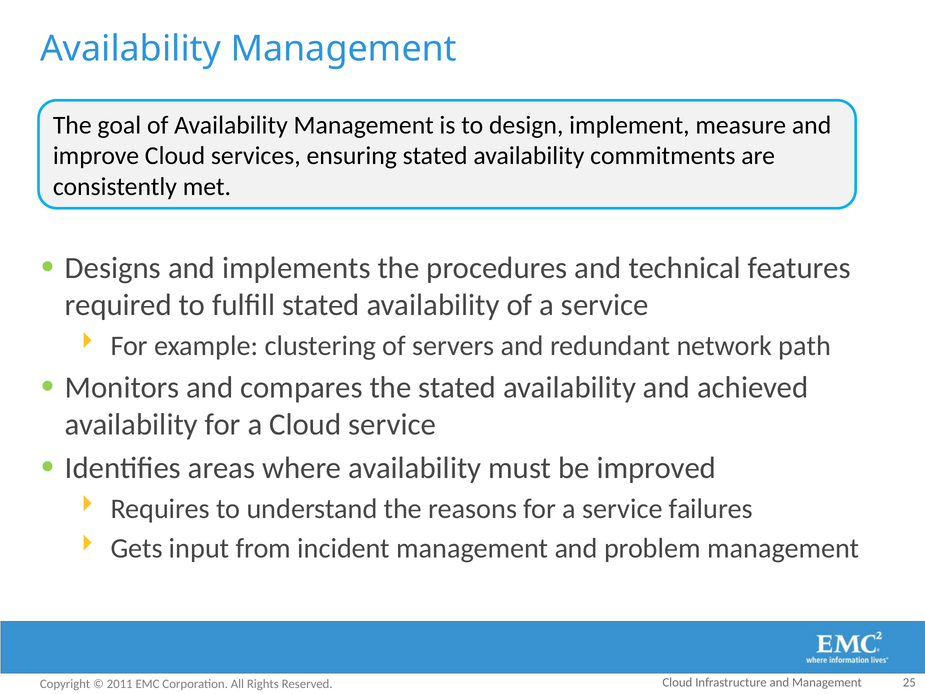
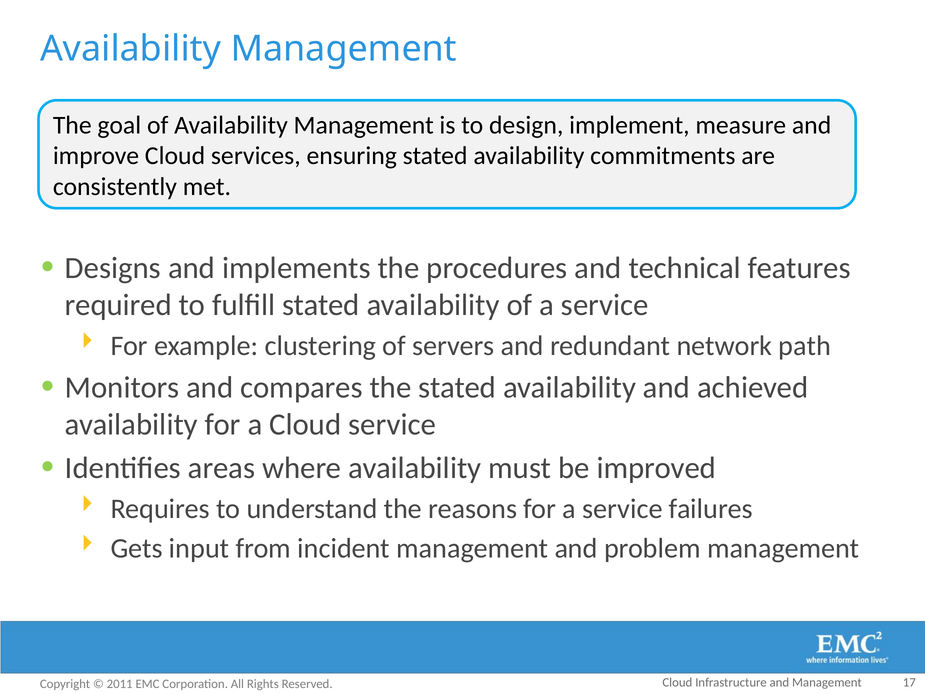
25: 25 -> 17
